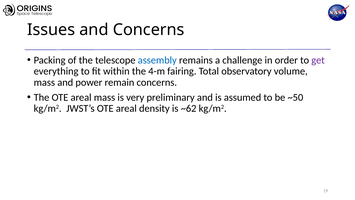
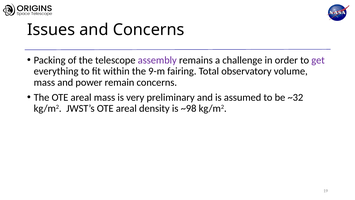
assembly colour: blue -> purple
4-m: 4-m -> 9-m
~50: ~50 -> ~32
~62: ~62 -> ~98
